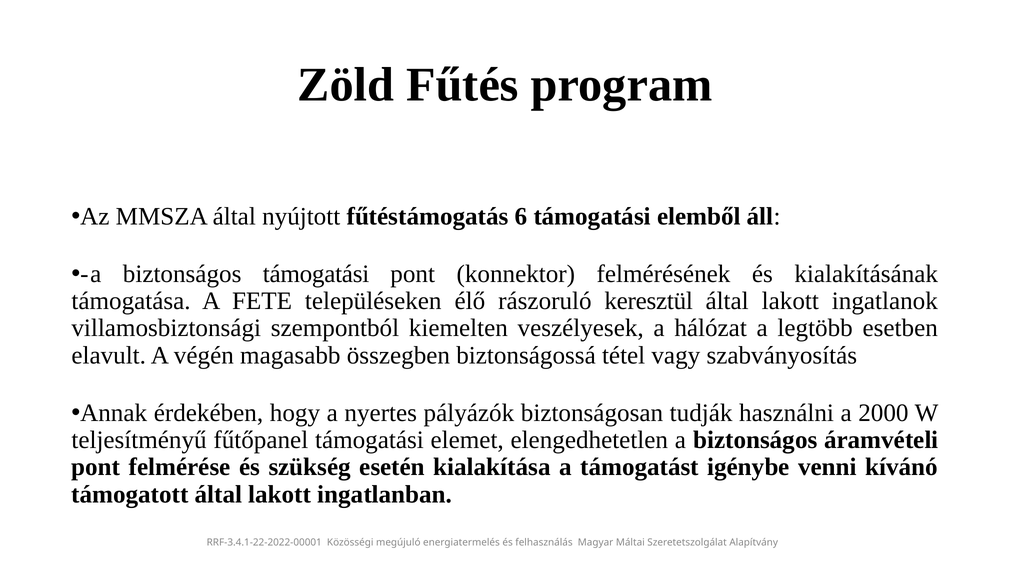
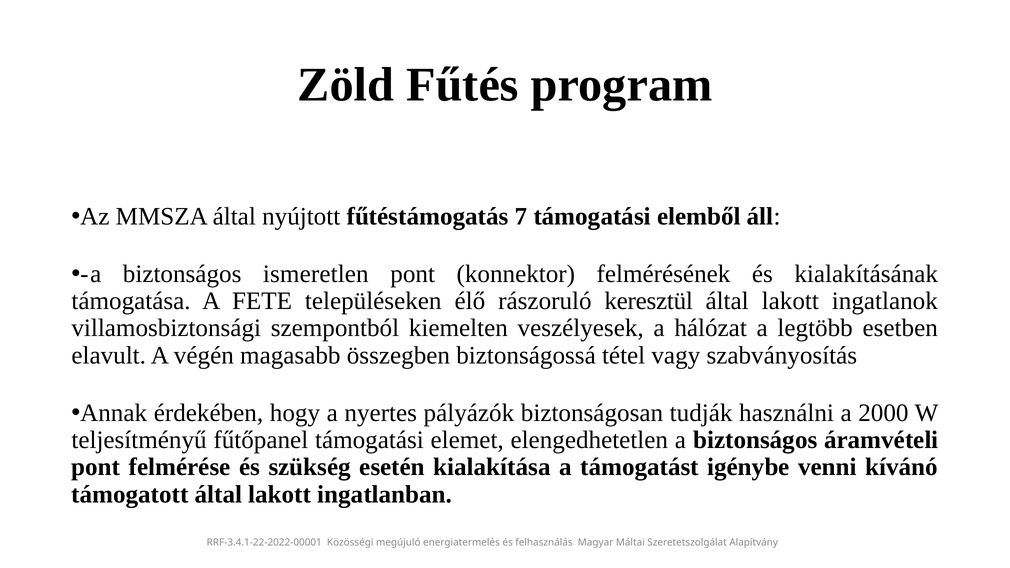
6: 6 -> 7
biztonságos támogatási: támogatási -> ismeretlen
